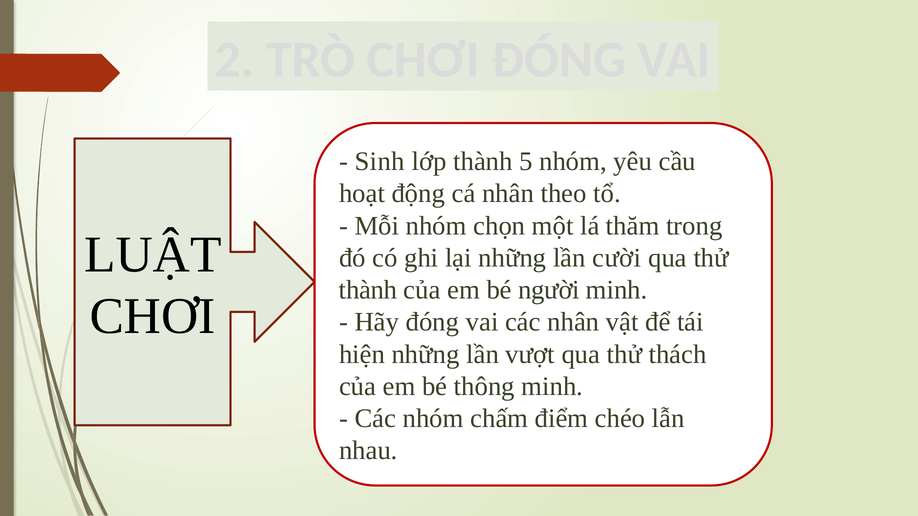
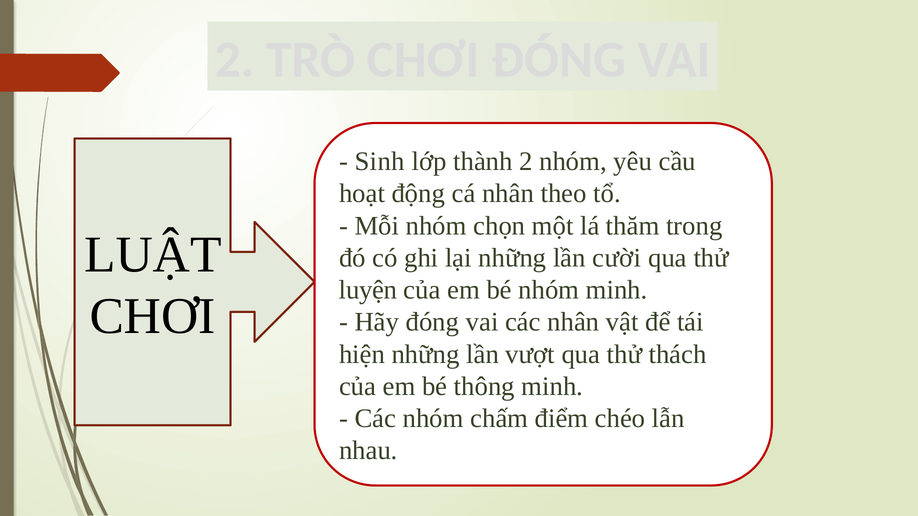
thành 5: 5 -> 2
thành at (368, 290): thành -> luyện
bé người: người -> nhóm
